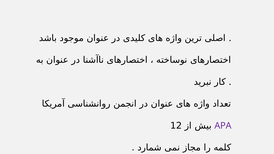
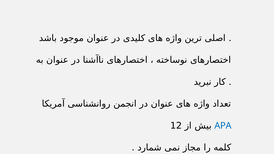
APA colour: purple -> blue
